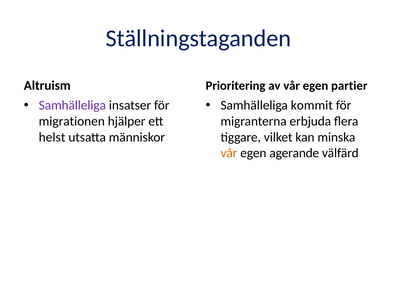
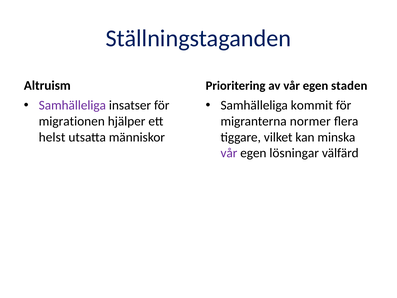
partier: partier -> staden
erbjuda: erbjuda -> normer
vår at (229, 153) colour: orange -> purple
agerande: agerande -> lösningar
